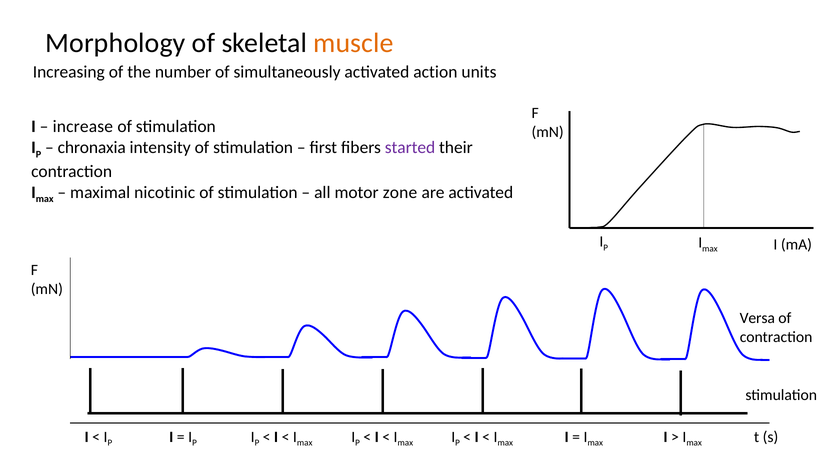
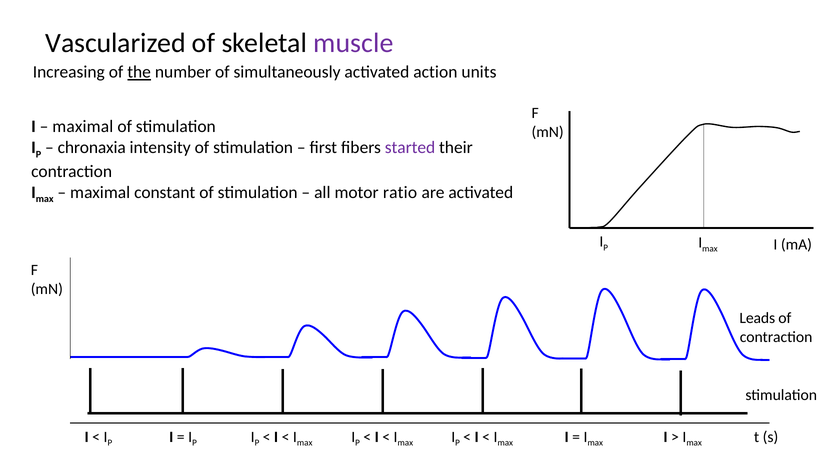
Morphology: Morphology -> Vascularized
muscle colour: orange -> purple
the underline: none -> present
increase at (83, 127): increase -> maximal
nicotinic: nicotinic -> constant
zone: zone -> ratio
Versa: Versa -> Leads
